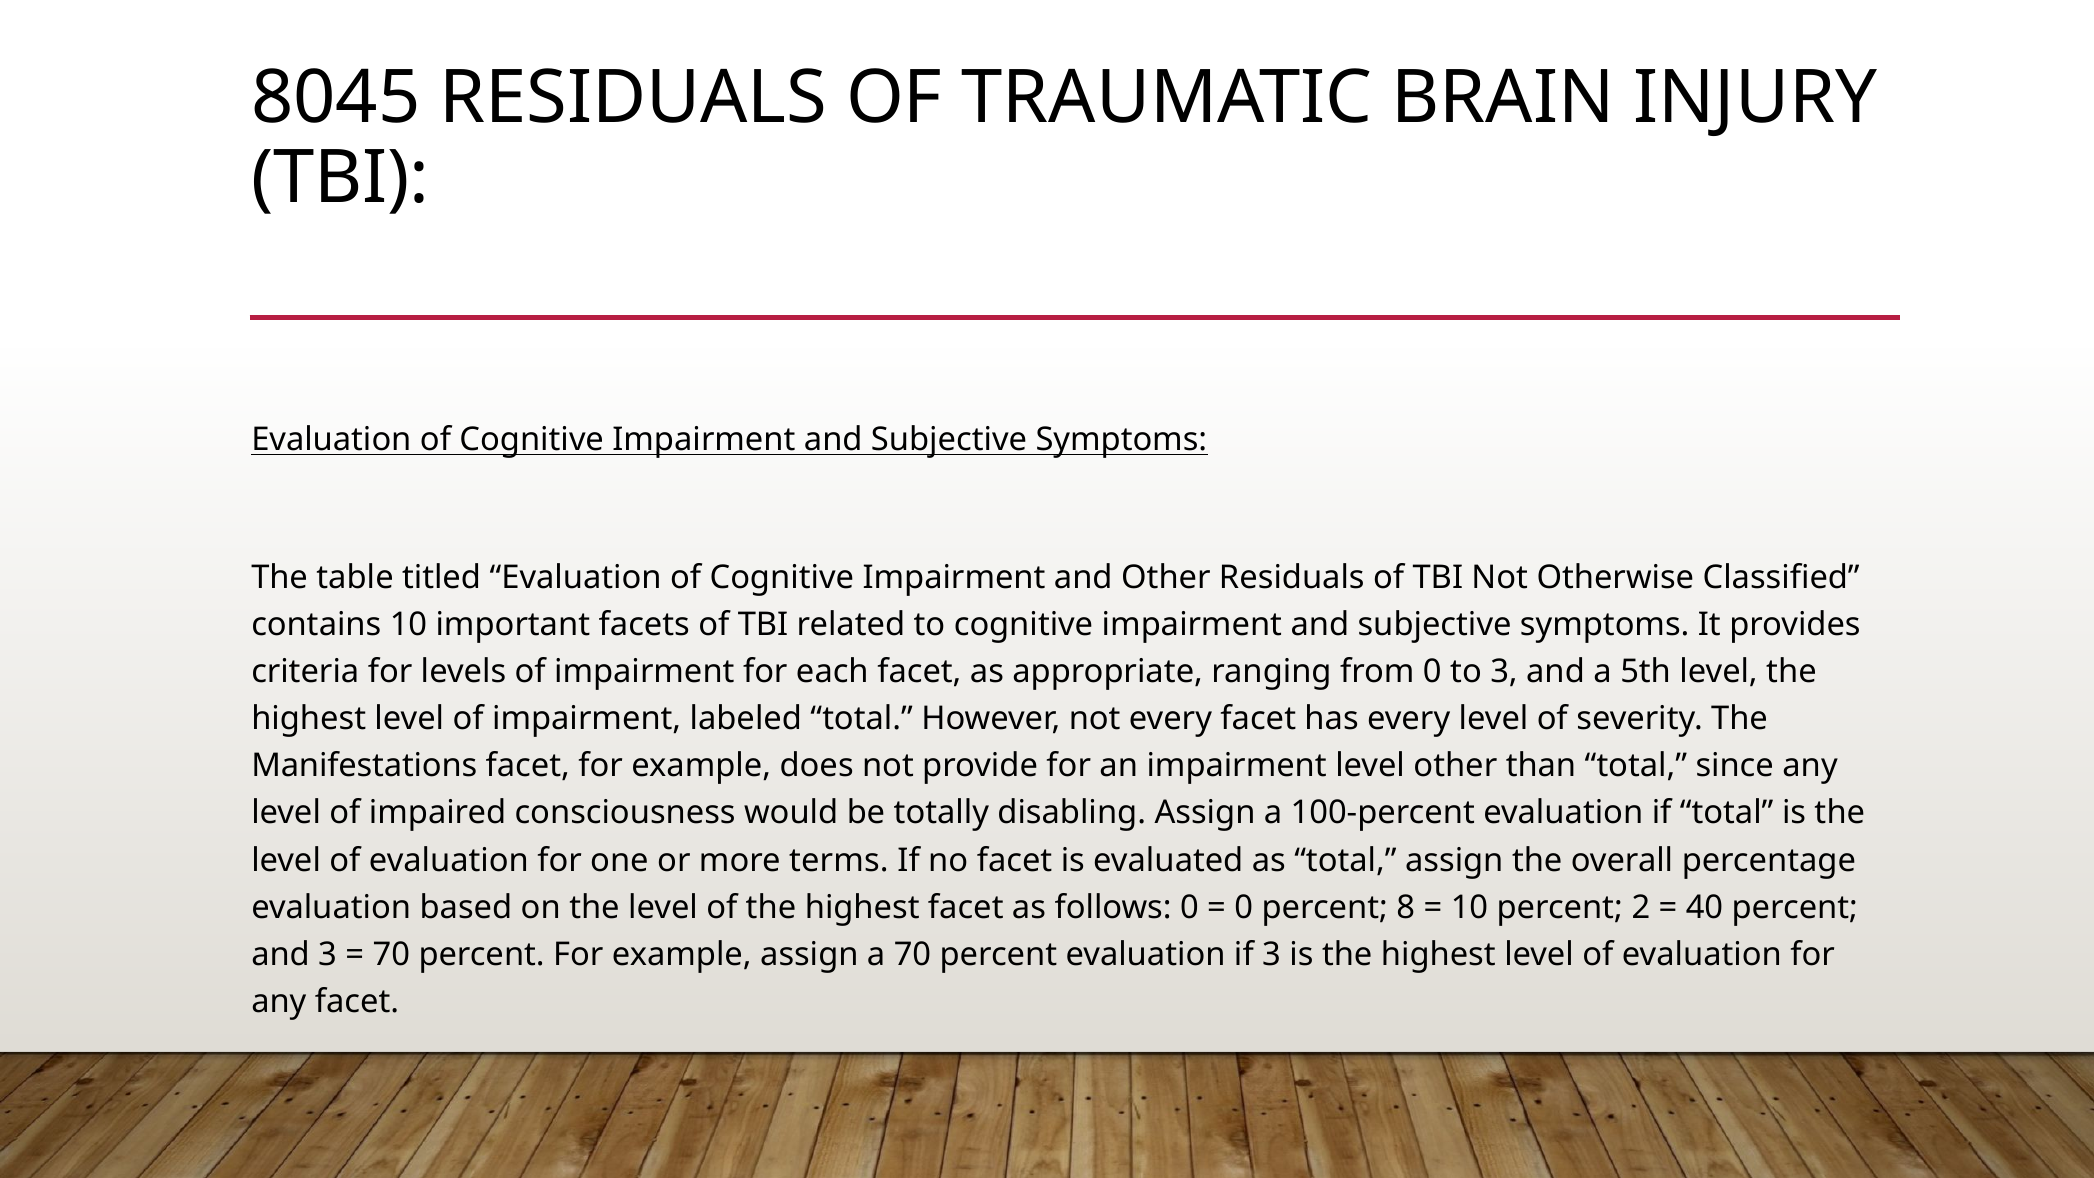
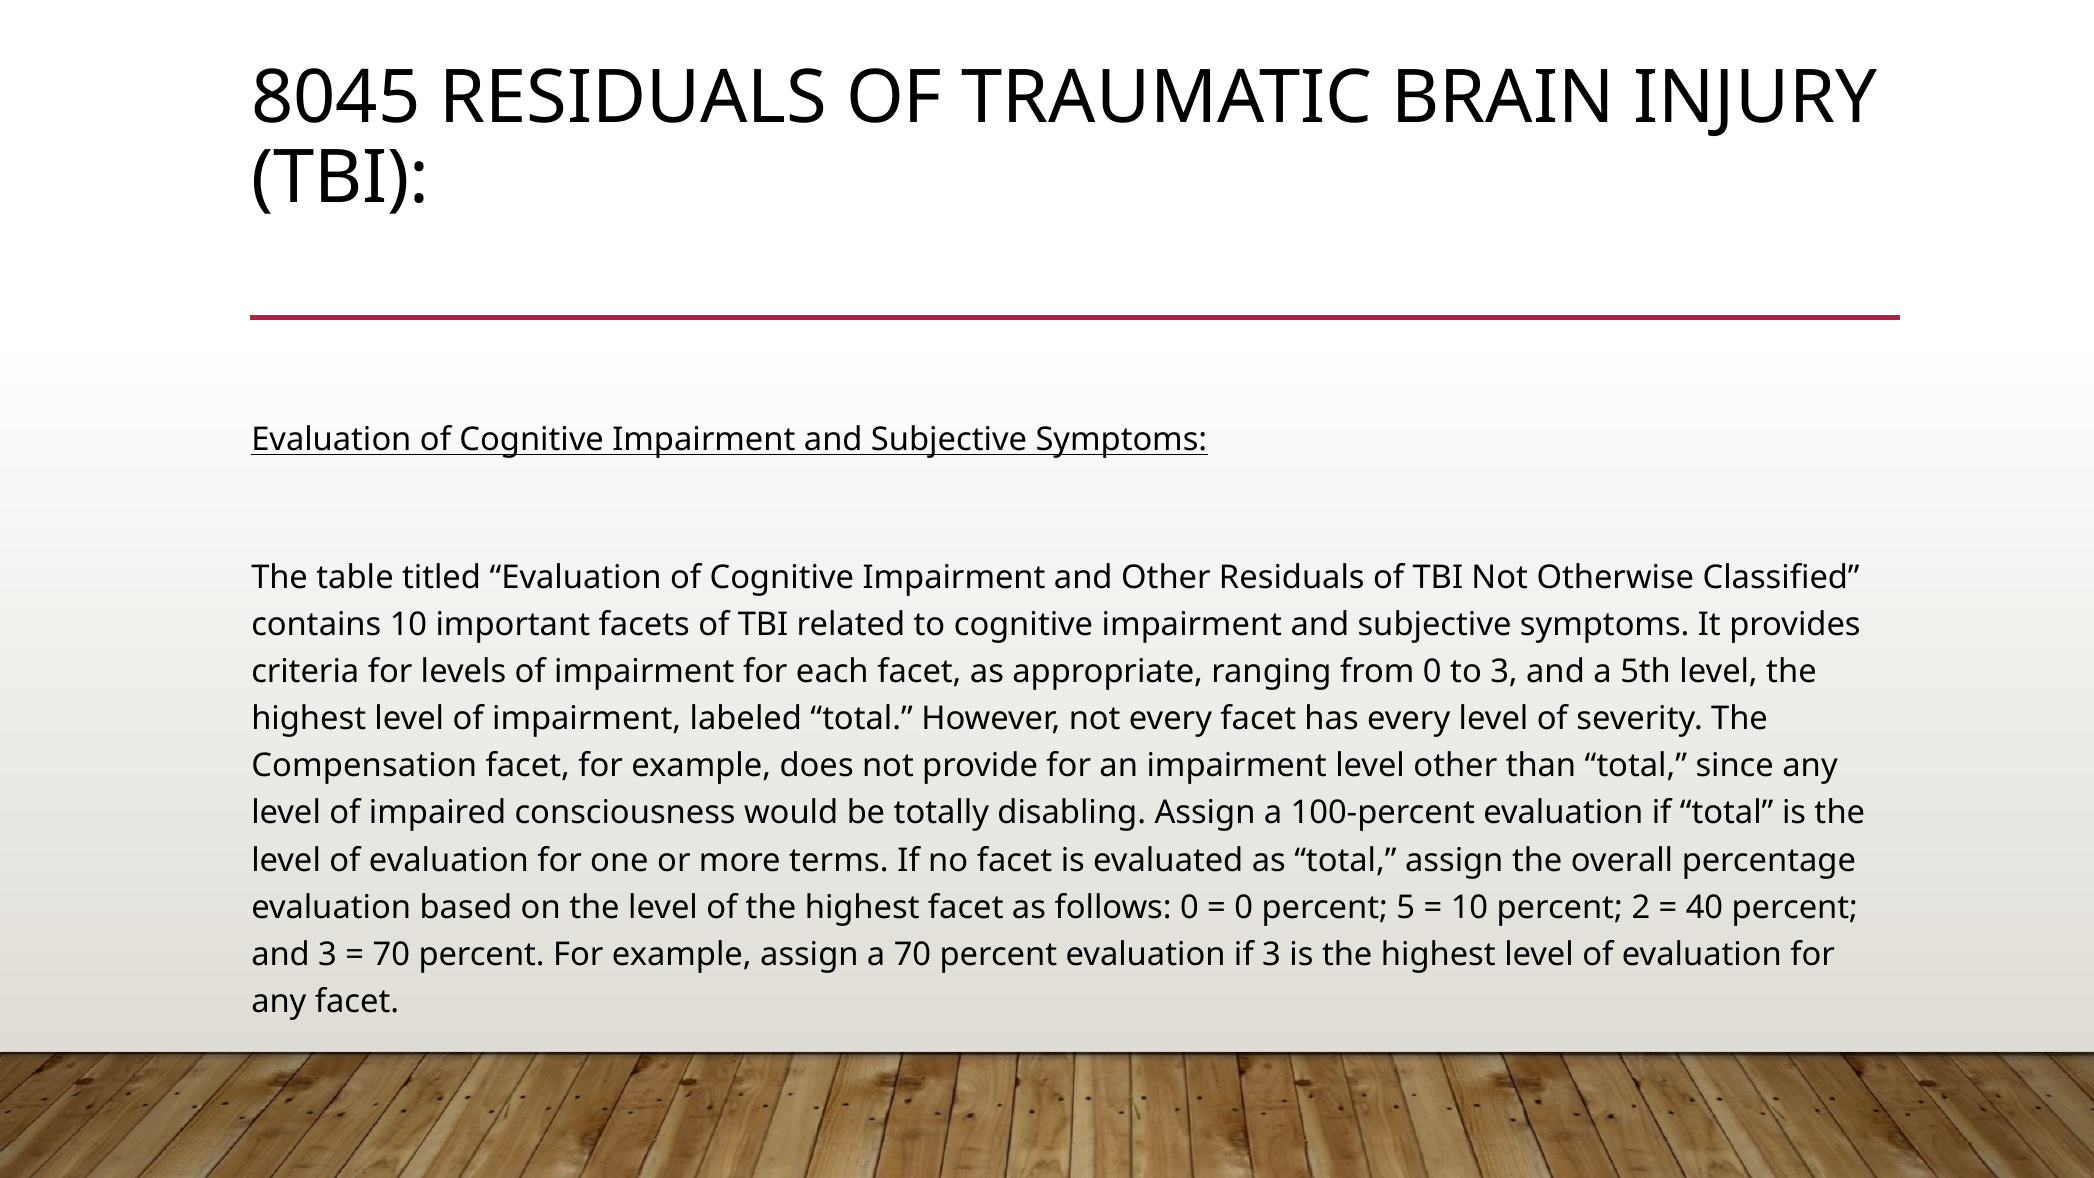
Manifestations: Manifestations -> Compensation
8: 8 -> 5
